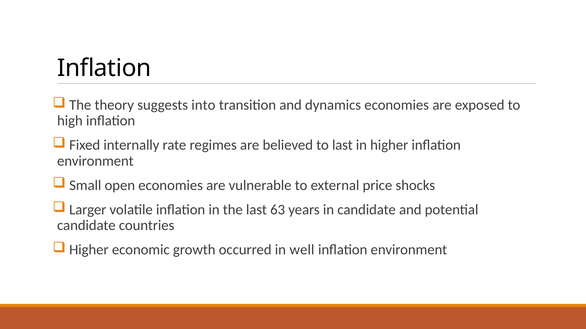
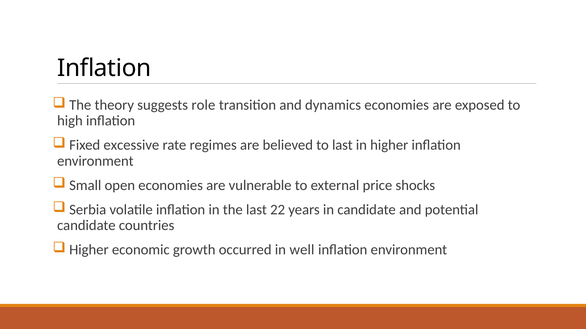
into: into -> role
internally: internally -> excessive
Larger: Larger -> Serbia
63: 63 -> 22
